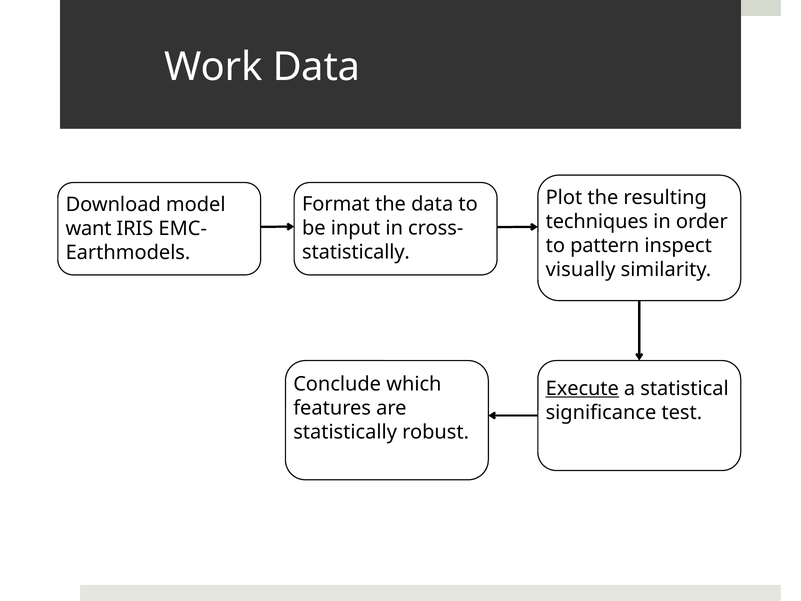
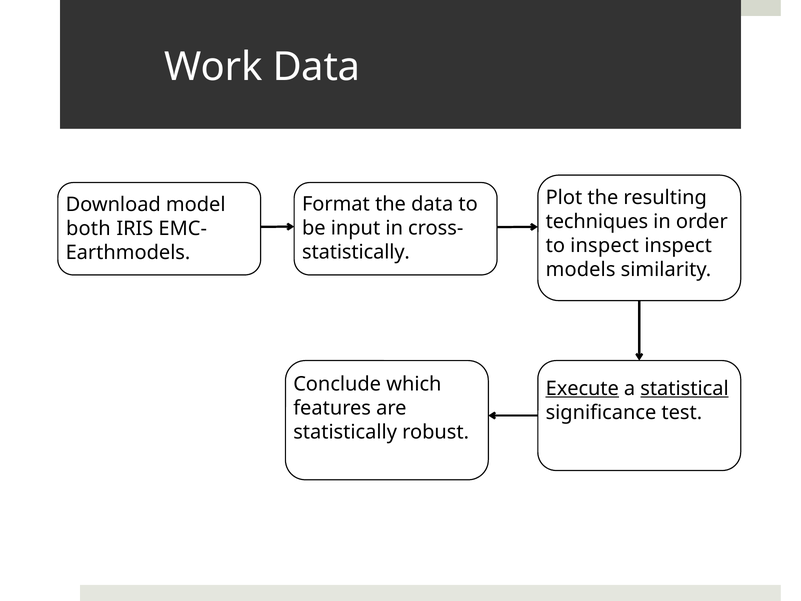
want: want -> both
to pattern: pattern -> inspect
visually: visually -> models
statistical underline: none -> present
